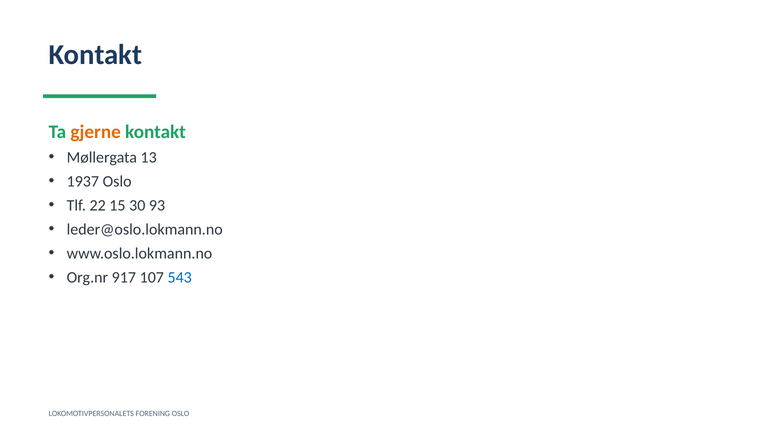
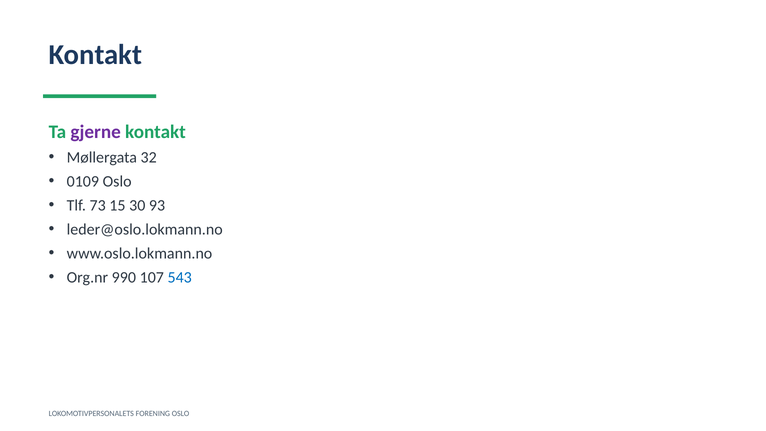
gjerne colour: orange -> purple
13: 13 -> 32
1937: 1937 -> 0109
22: 22 -> 73
917: 917 -> 990
